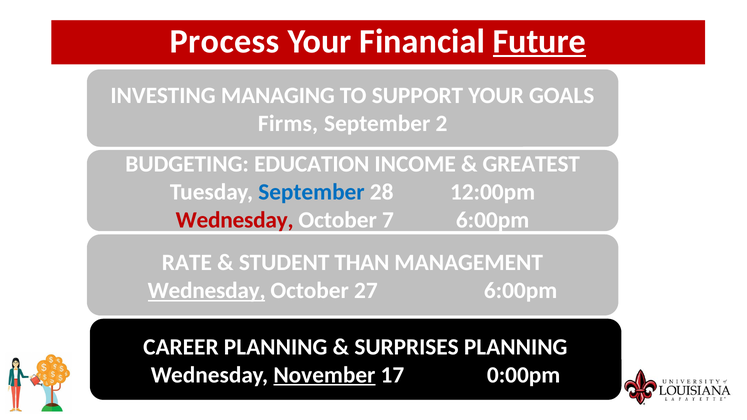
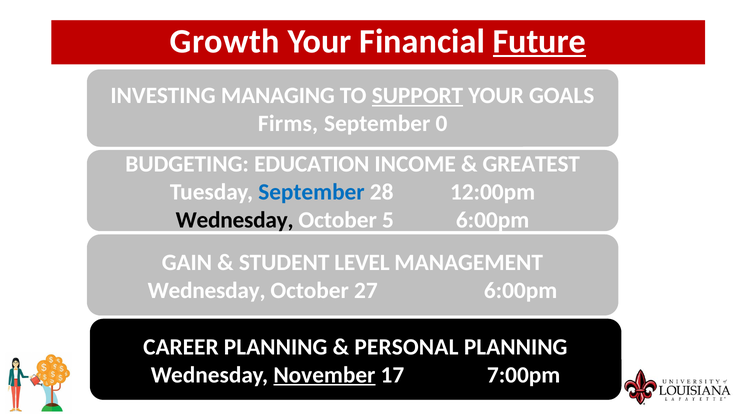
Process: Process -> Growth
SUPPORT underline: none -> present
2: 2 -> 0
Wednesday at (235, 220) colour: red -> black
7: 7 -> 5
RATE: RATE -> GAIN
THAN: THAN -> LEVEL
Wednesday at (207, 291) underline: present -> none
SURPRISES: SURPRISES -> PERSONAL
0:00pm: 0:00pm -> 7:00pm
